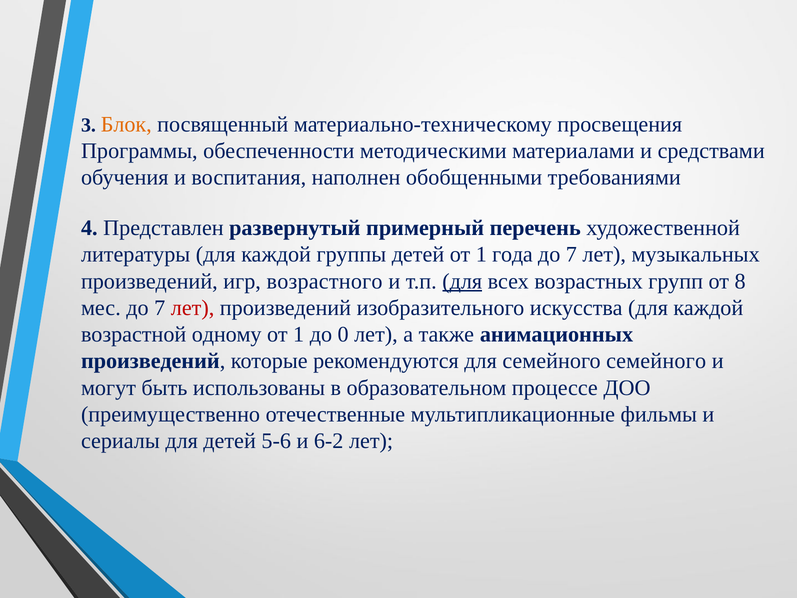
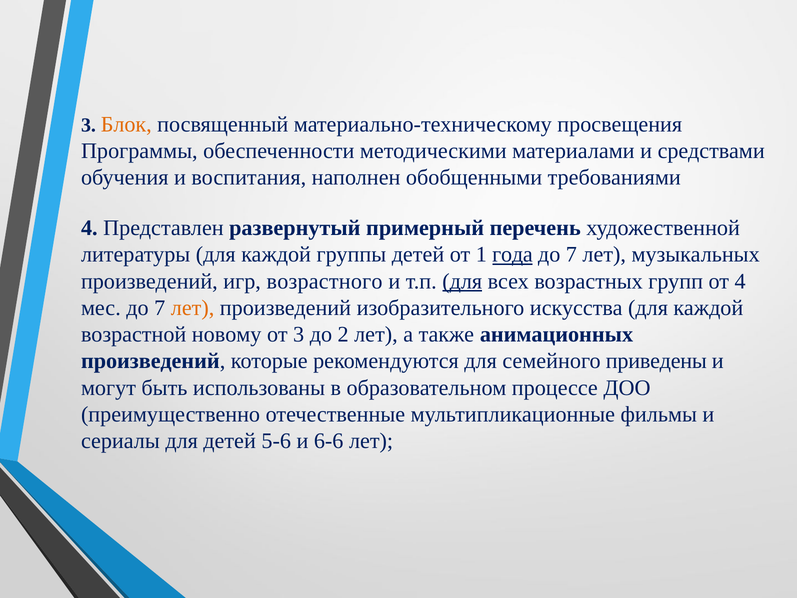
года underline: none -> present
от 8: 8 -> 4
лет at (193, 308) colour: red -> orange
одному: одному -> новому
1 at (299, 334): 1 -> 3
0: 0 -> 2
семейного семейного: семейного -> приведены
6-2: 6-2 -> 6-6
